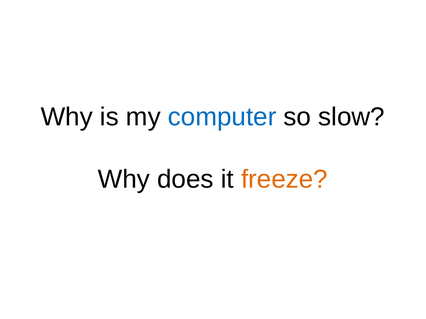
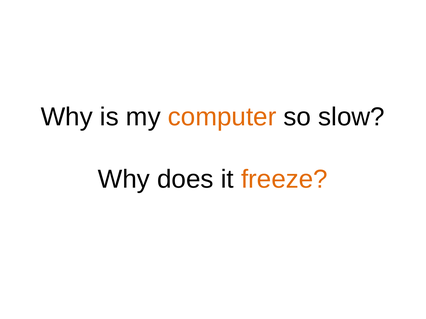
computer colour: blue -> orange
